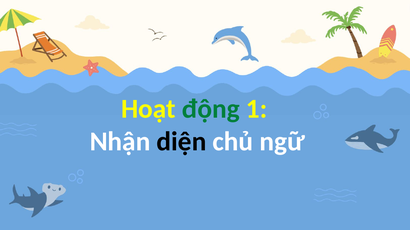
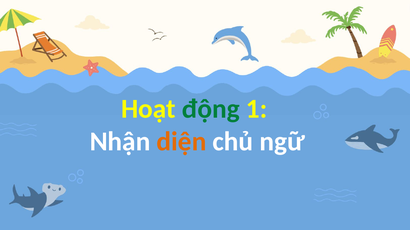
diện colour: black -> orange
